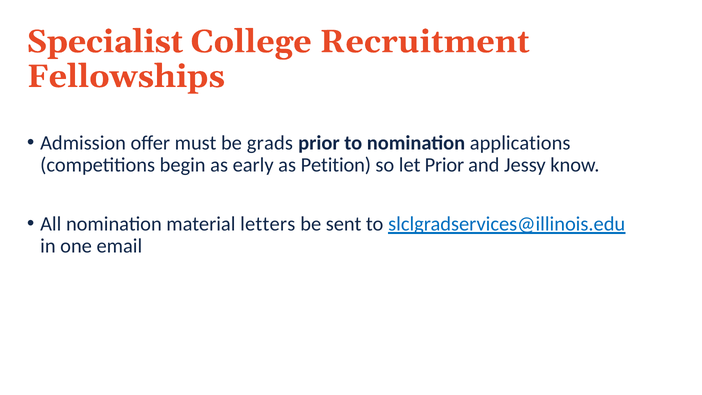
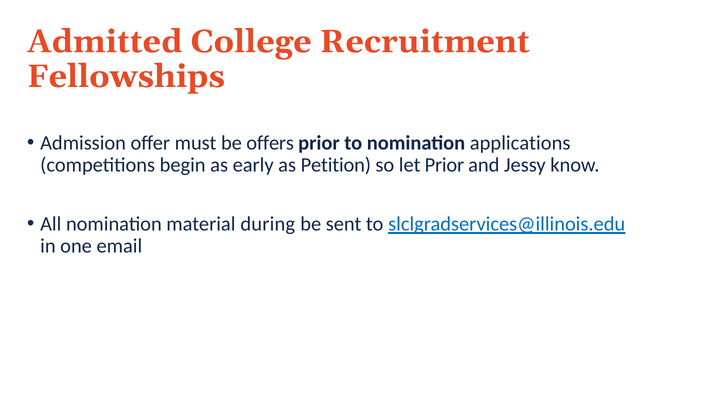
Specialist: Specialist -> Admitted
grads: grads -> offers
letters: letters -> during
